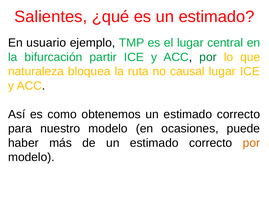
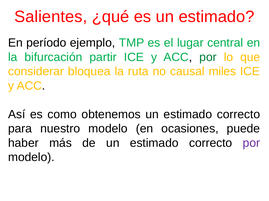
usuario: usuario -> período
naturaleza: naturaleza -> considerar
causal lugar: lugar -> miles
por at (251, 143) colour: orange -> purple
